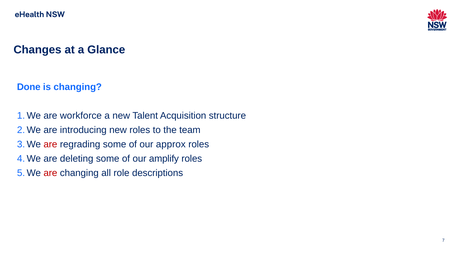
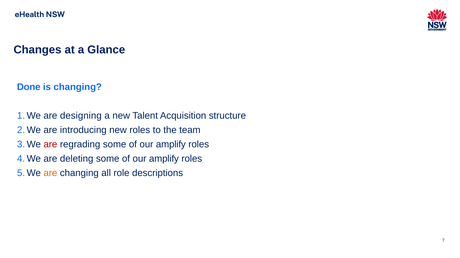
workforce: workforce -> designing
approx at (171, 144): approx -> amplify
are at (50, 173) colour: red -> orange
